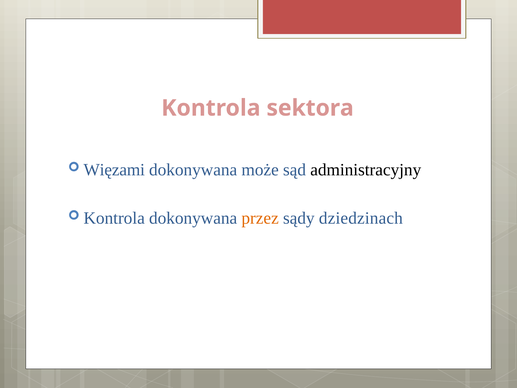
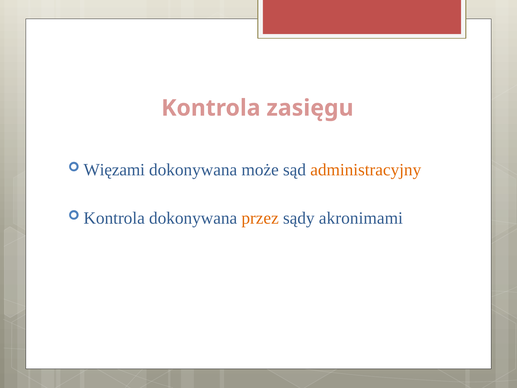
sektora: sektora -> zasięgu
administracyjny colour: black -> orange
dziedzinach: dziedzinach -> akronimami
